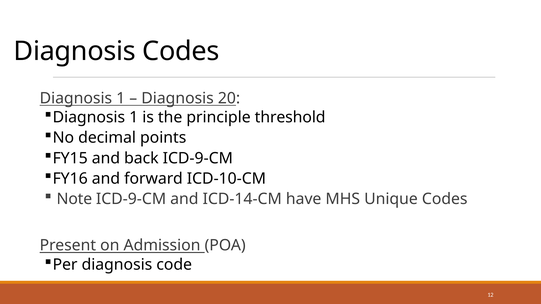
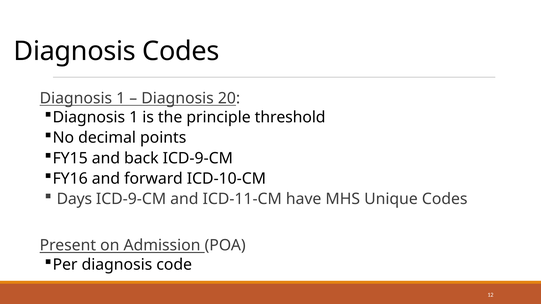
Note: Note -> Days
ICD-14-CM: ICD-14-CM -> ICD-11-CM
